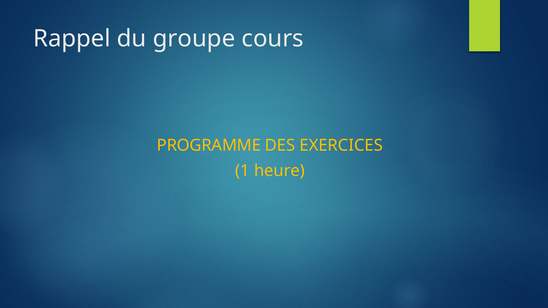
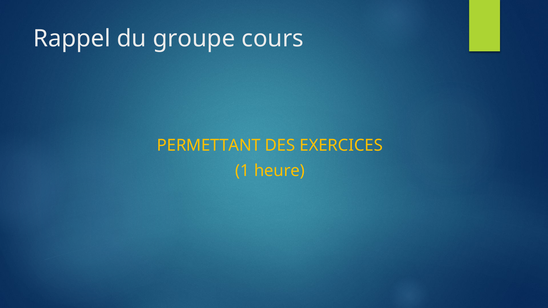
PROGRAMME: PROGRAMME -> PERMETTANT
